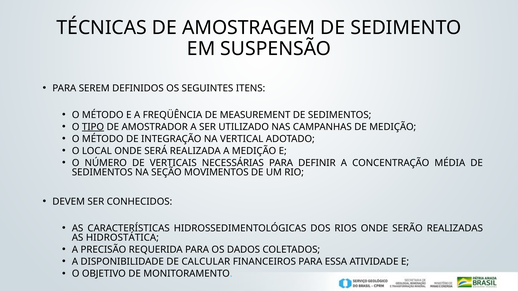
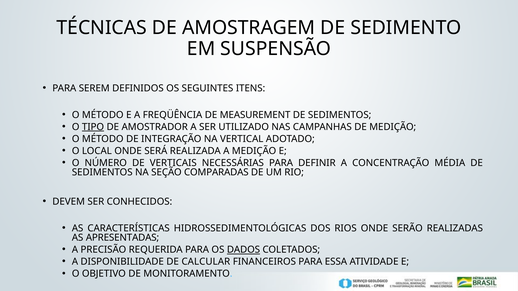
MOVIMENTOS: MOVIMENTOS -> COMPARADAS
HIDROSTÁTICA: HIDROSTÁTICA -> APRESENTADAS
DADOS underline: none -> present
